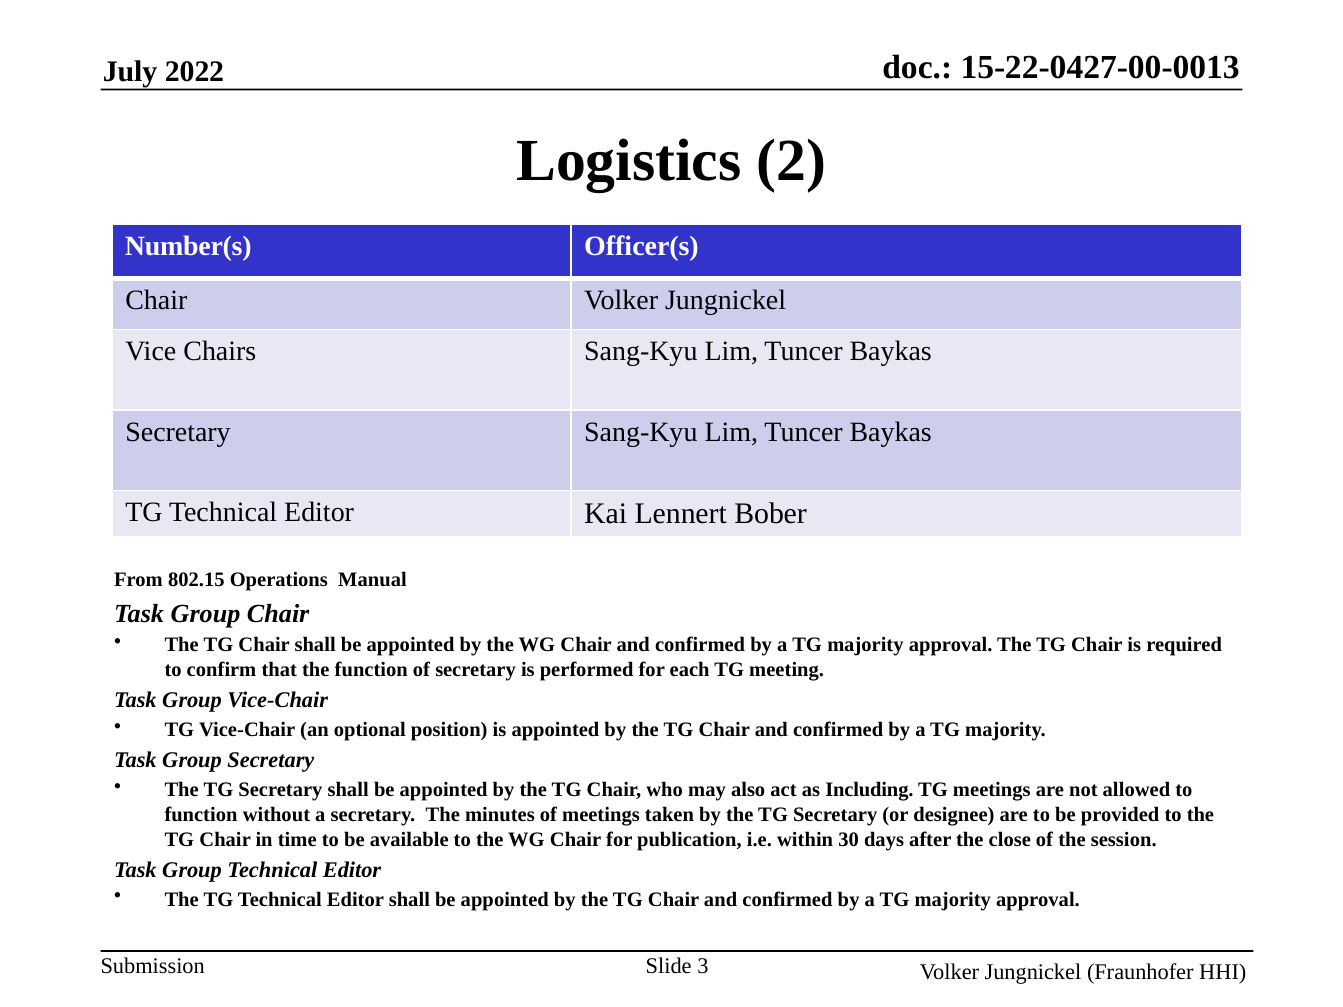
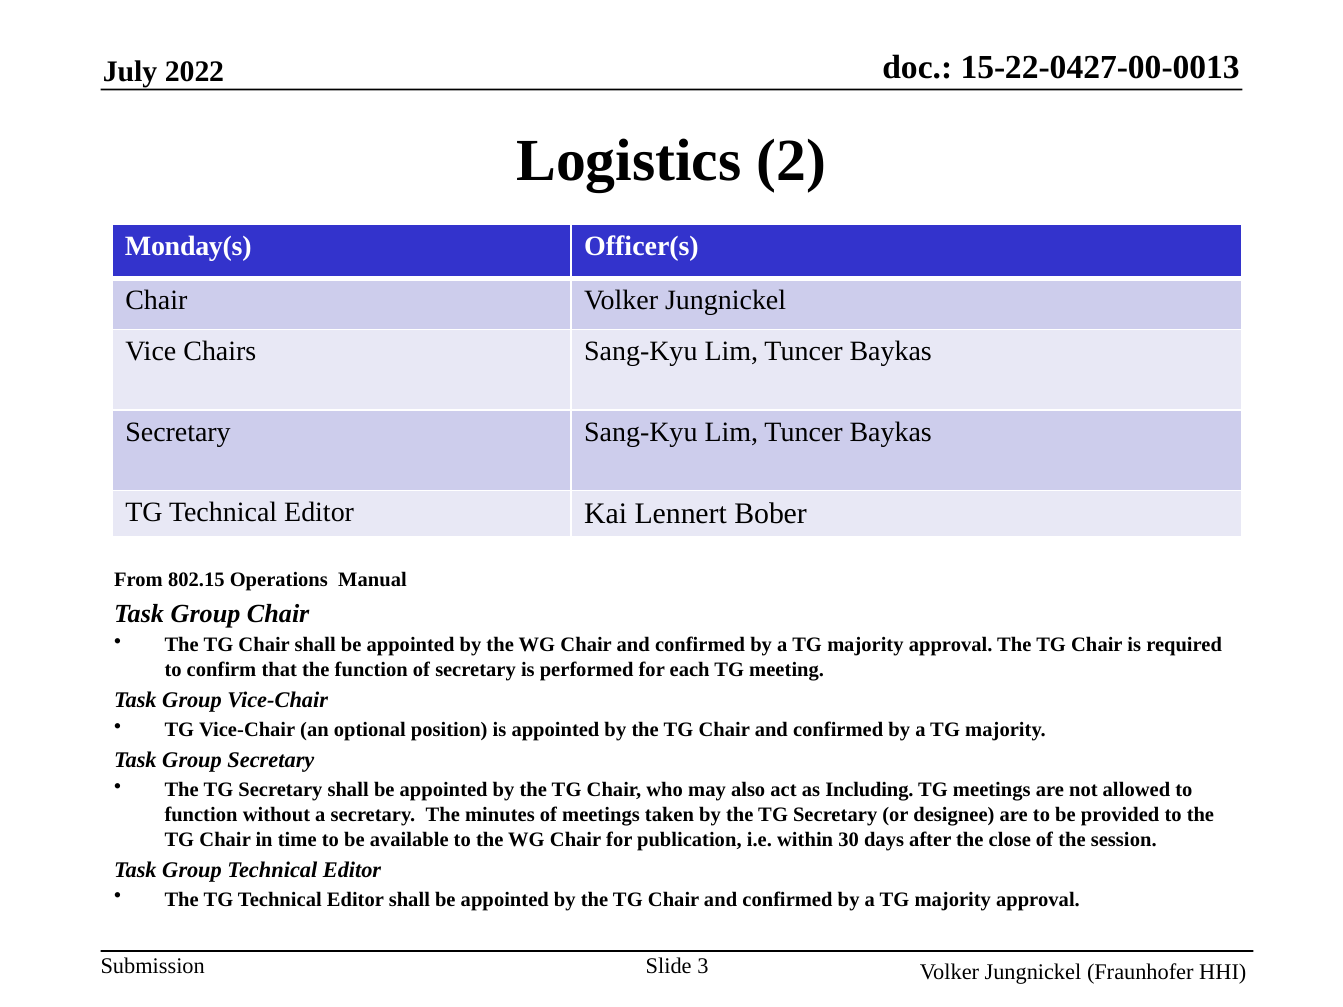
Number(s: Number(s -> Monday(s
